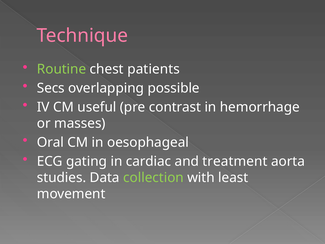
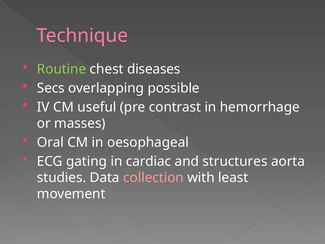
patients: patients -> diseases
treatment: treatment -> structures
collection colour: light green -> pink
